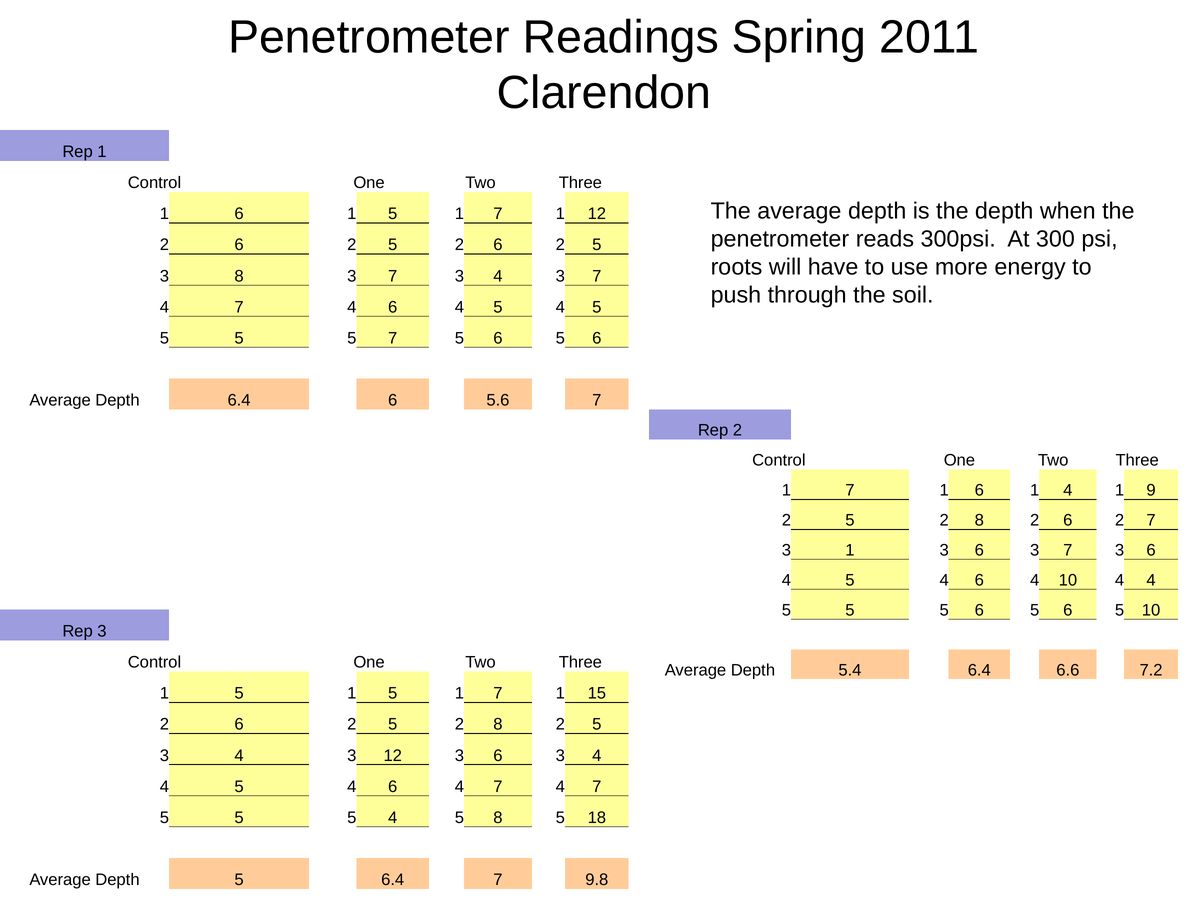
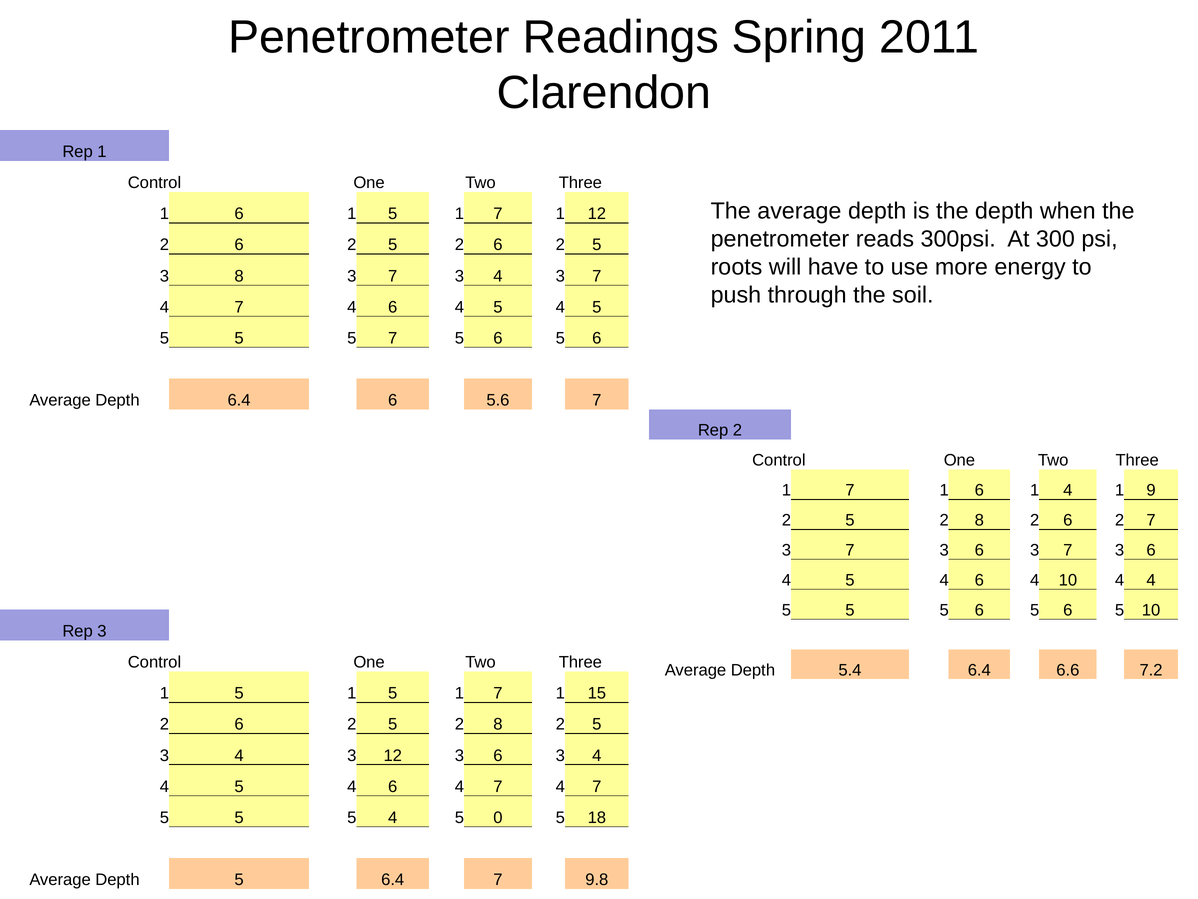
1 at (850, 550): 1 -> 7
5 8: 8 -> 0
